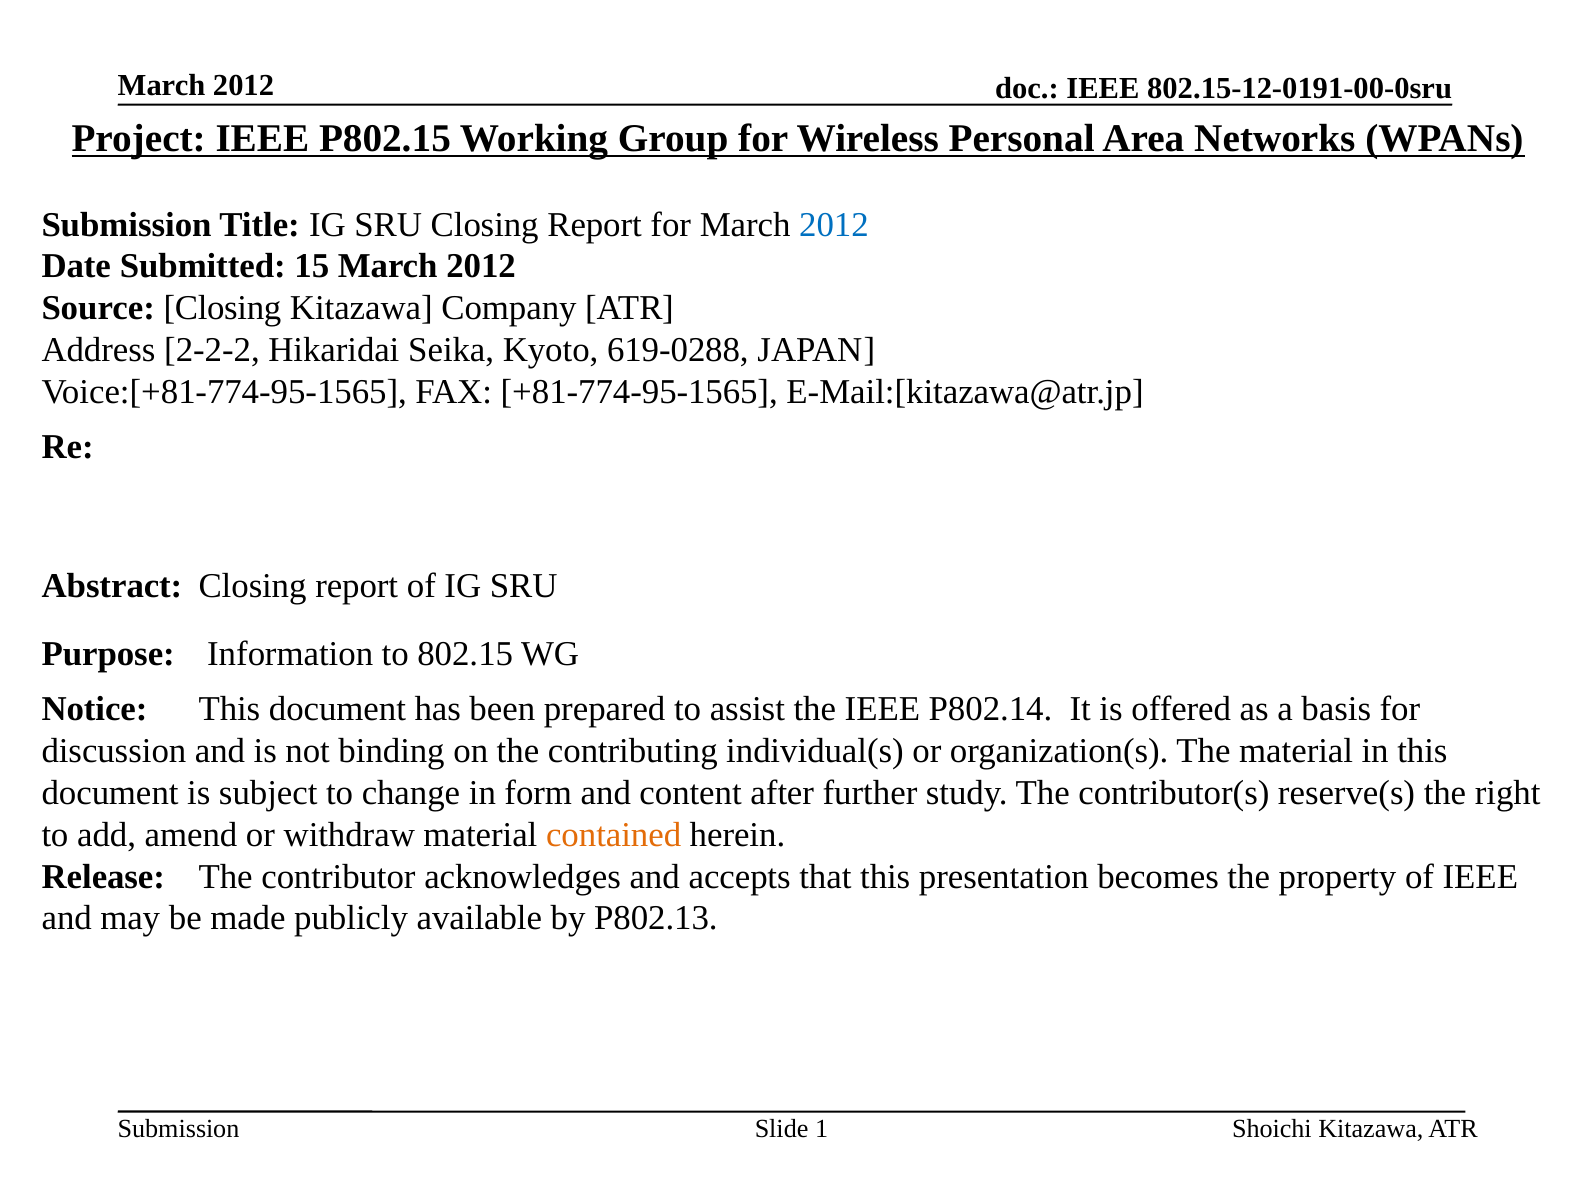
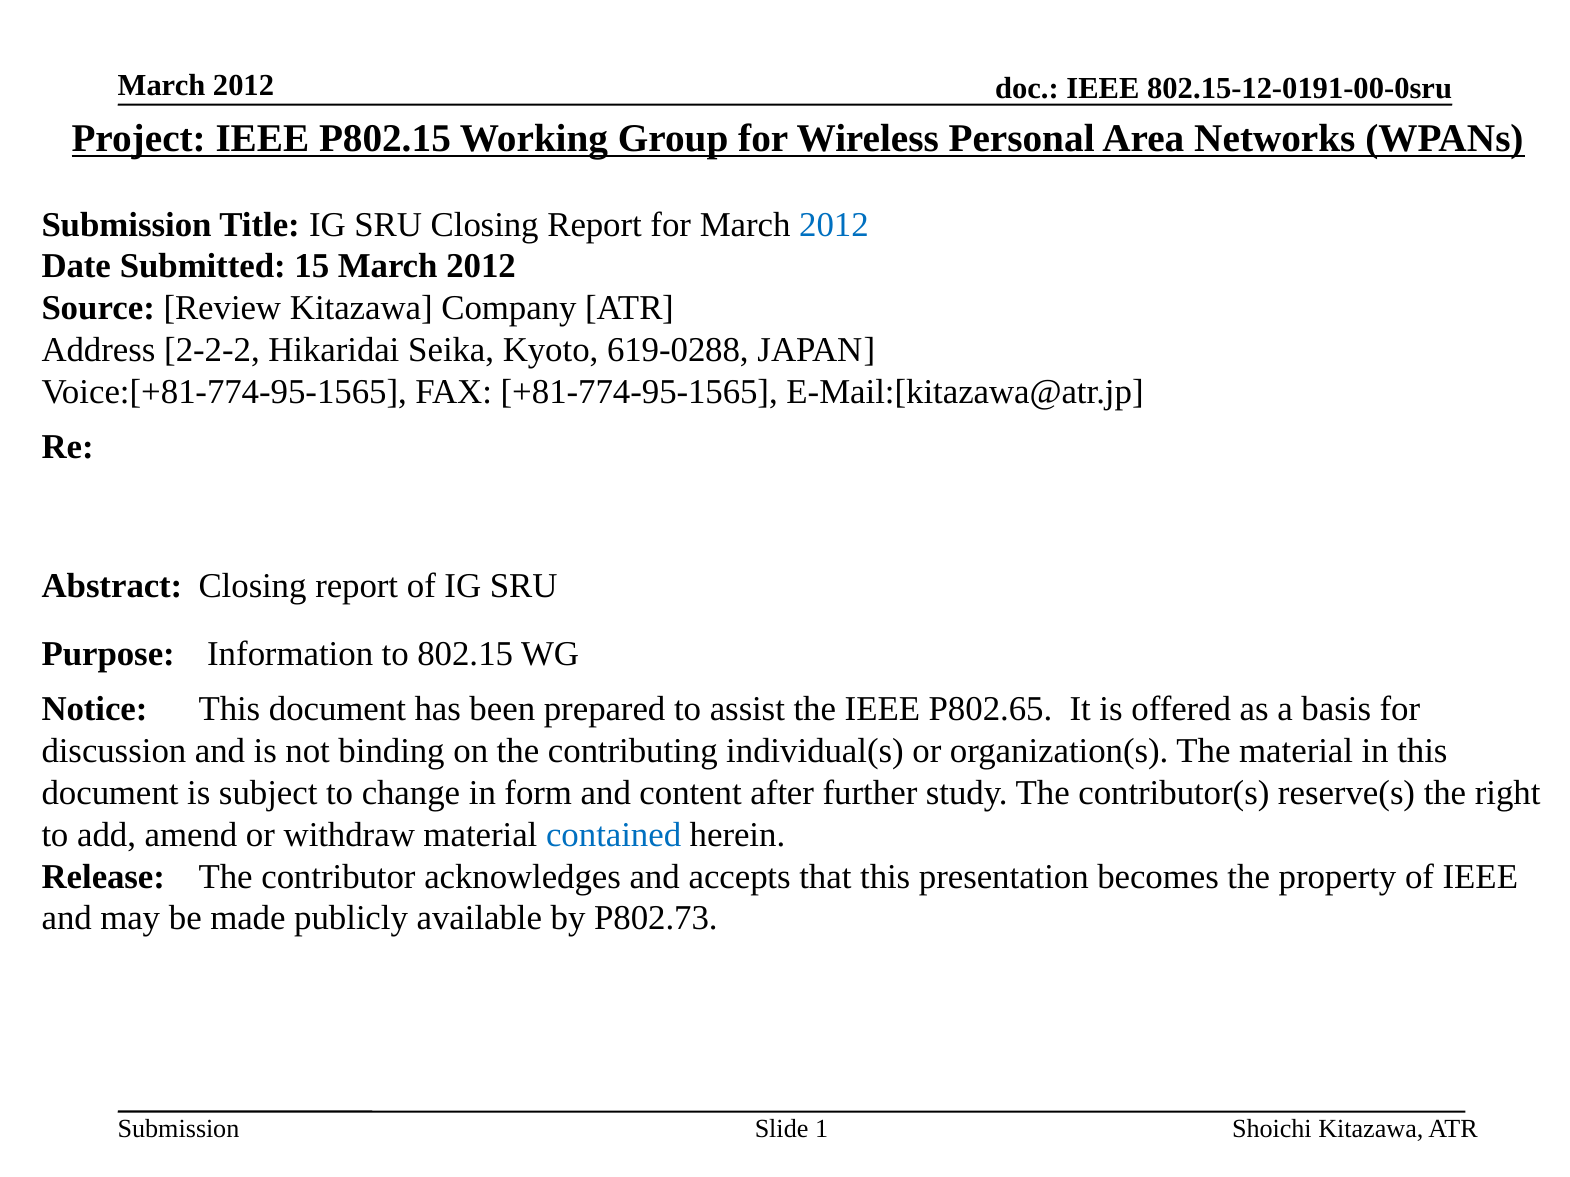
Source Closing: Closing -> Review
P802.14: P802.14 -> P802.65
contained colour: orange -> blue
P802.13: P802.13 -> P802.73
